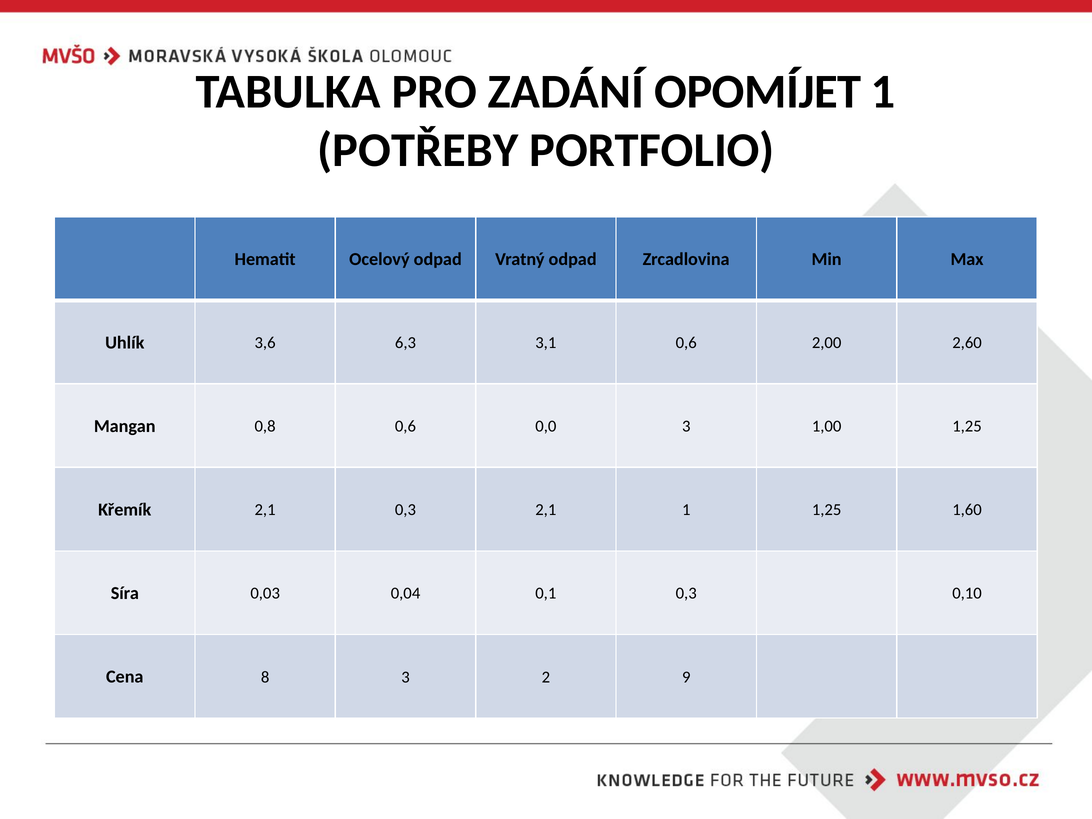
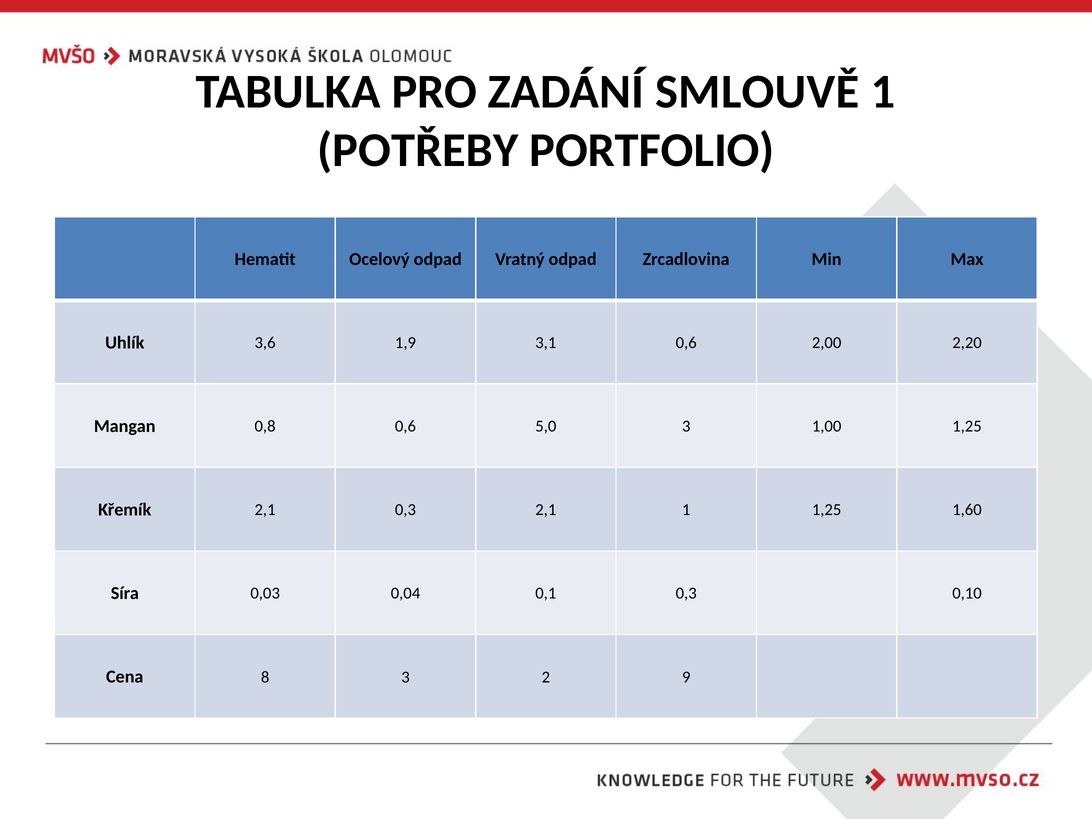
OPOMÍJET: OPOMÍJET -> SMLOUVĚ
6,3: 6,3 -> 1,9
2,60: 2,60 -> 2,20
0,0: 0,0 -> 5,0
